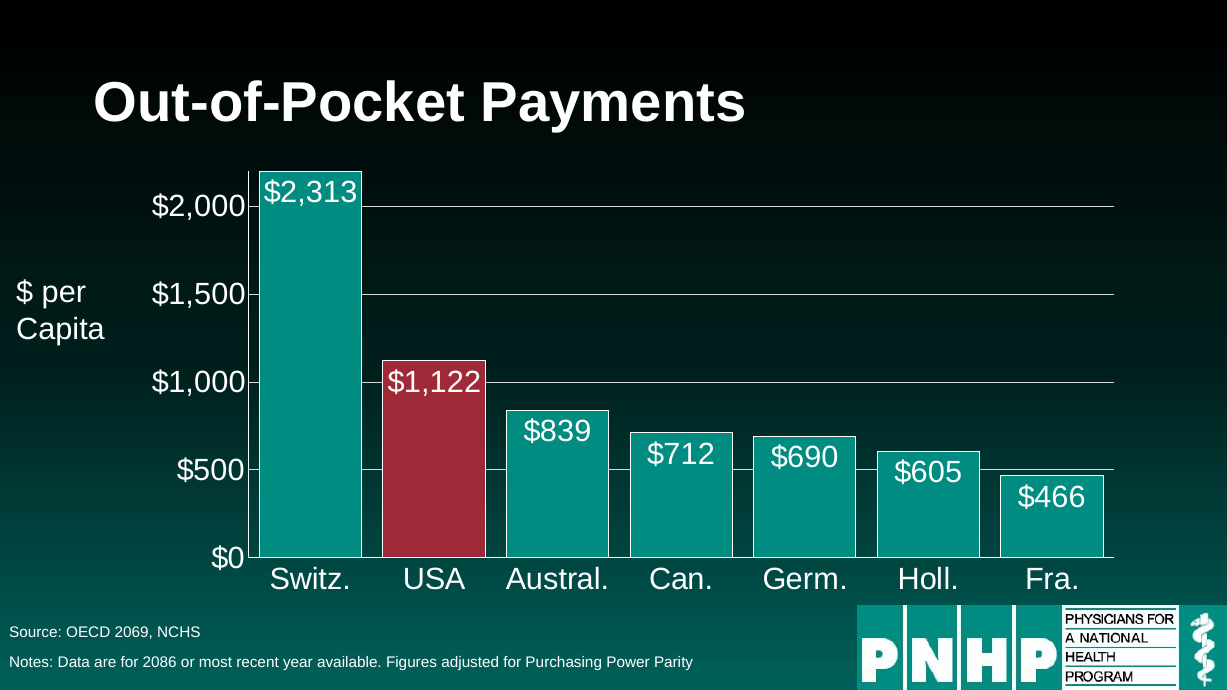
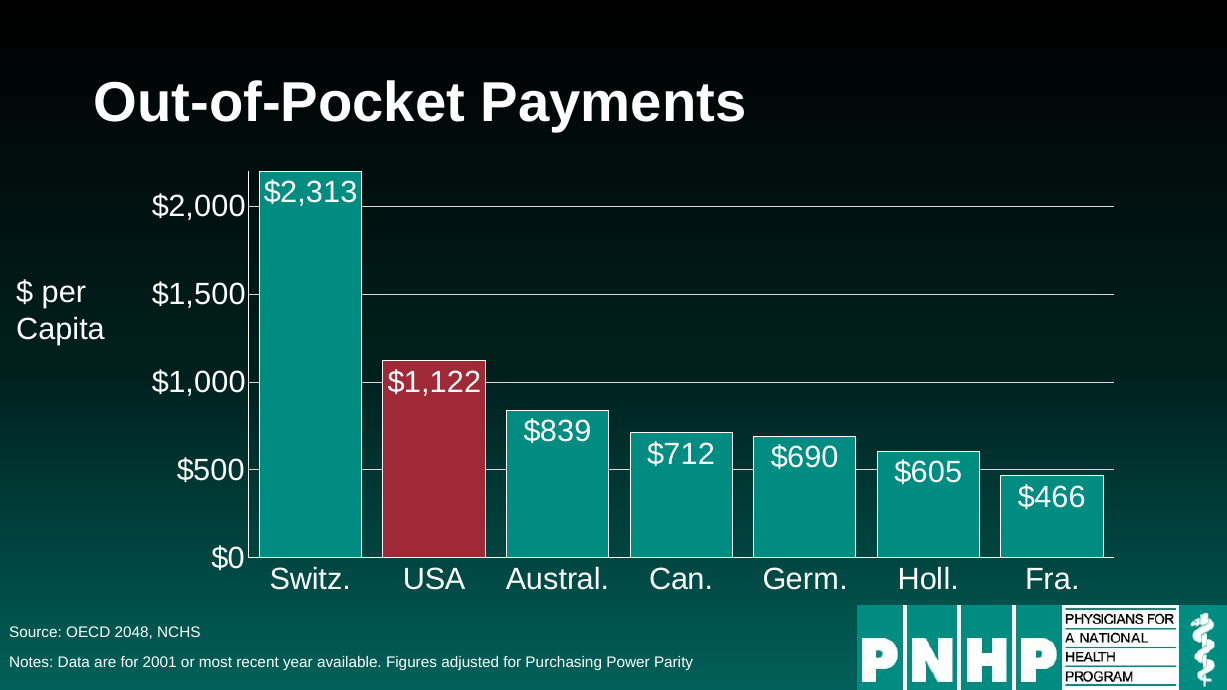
2069: 2069 -> 2048
2086: 2086 -> 2001
